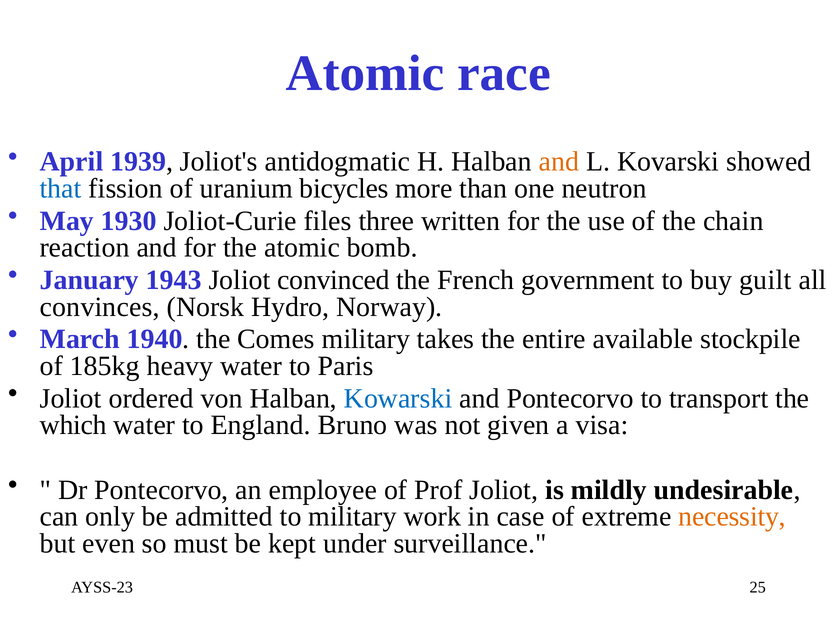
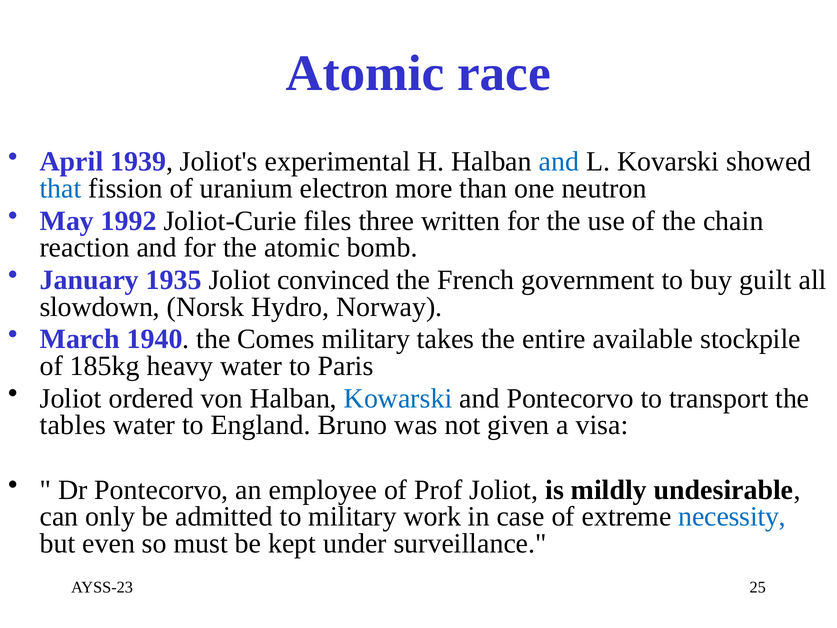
antidogmatic: antidogmatic -> experimental
and at (559, 162) colour: orange -> blue
bicycles: bicycles -> electron
1930: 1930 -> 1992
1943: 1943 -> 1935
convinces: convinces -> slowdown
which: which -> tables
necessity colour: orange -> blue
